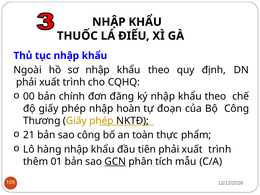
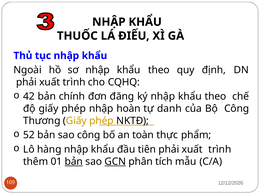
00: 00 -> 42
đoạn: đoạn -> danh
21: 21 -> 52
bản at (74, 161) underline: none -> present
